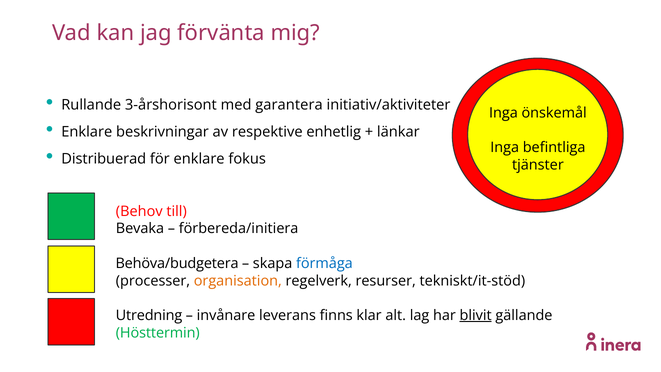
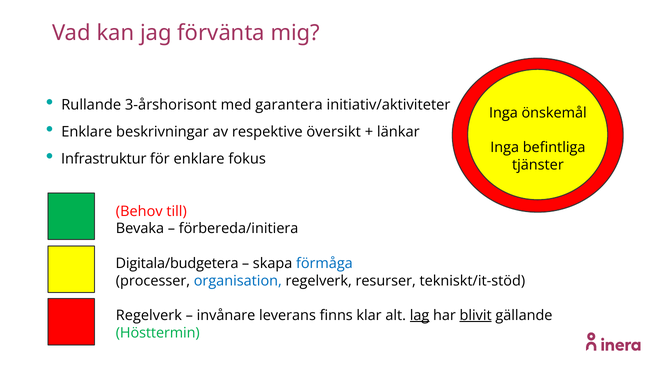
enhetlig: enhetlig -> översikt
Distribuerad: Distribuerad -> Infrastruktur
Behöva/budgetera: Behöva/budgetera -> Digitala/budgetera
organisation colour: orange -> blue
Utredning at (149, 315): Utredning -> Regelverk
lag underline: none -> present
